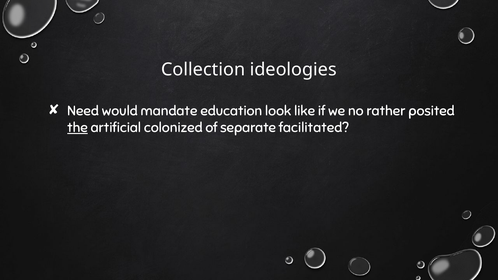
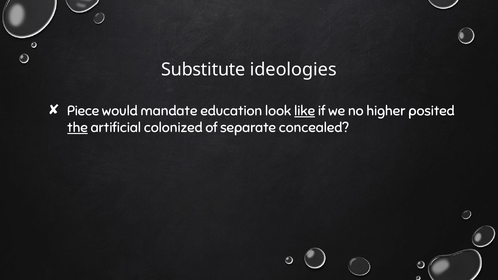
Collection: Collection -> Substitute
Need: Need -> Piece
like underline: none -> present
rather: rather -> higher
facilitated: facilitated -> concealed
